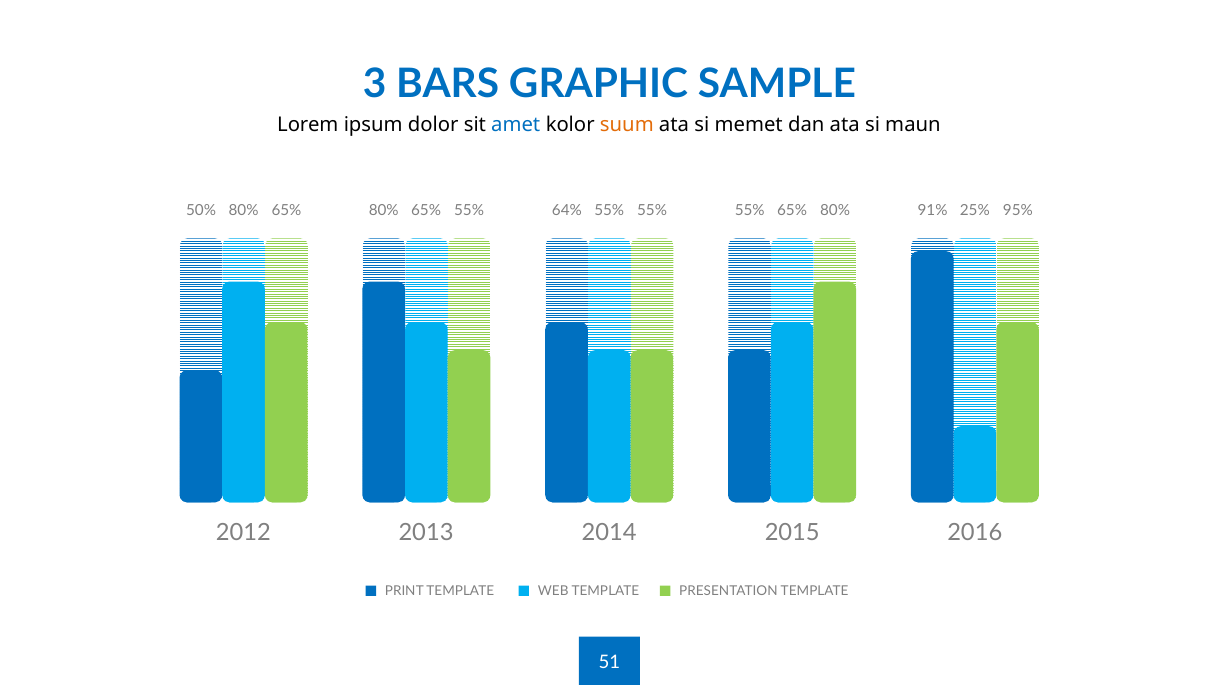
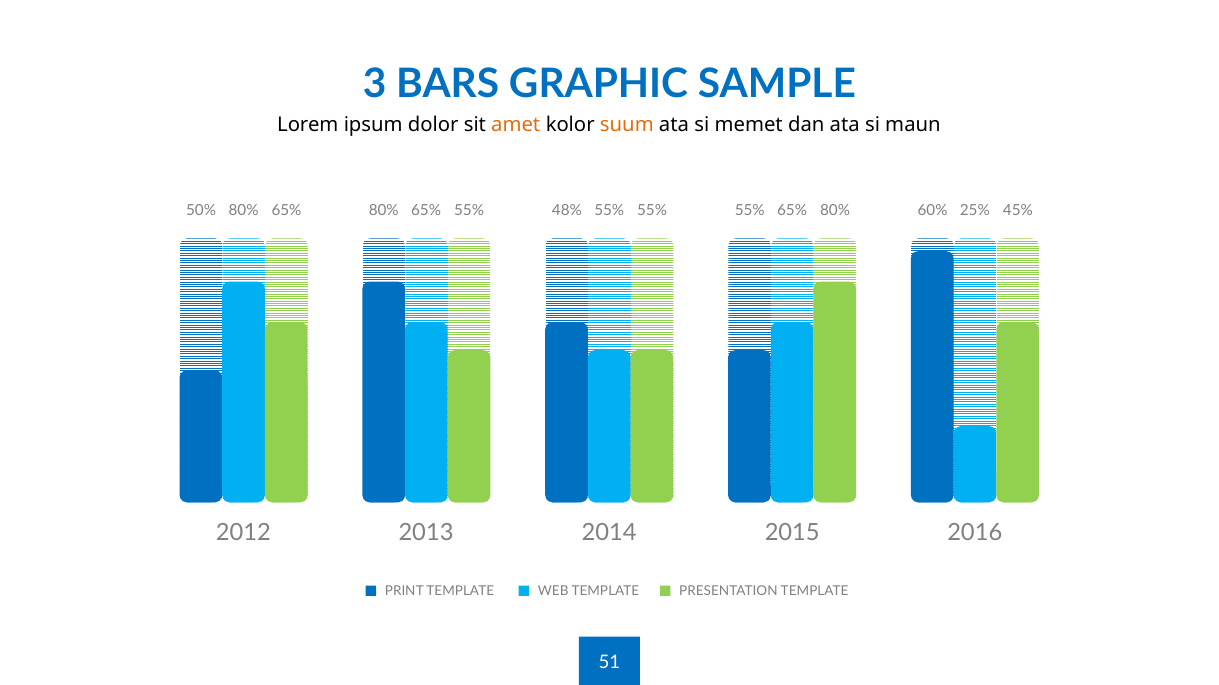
amet colour: blue -> orange
64%: 64% -> 48%
91%: 91% -> 60%
95%: 95% -> 45%
